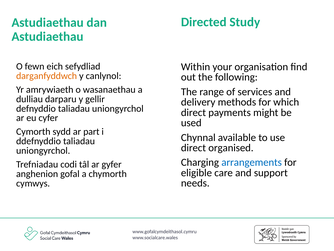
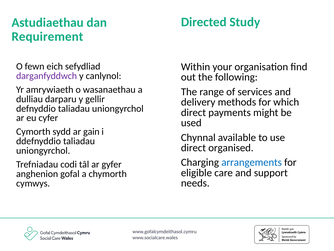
Astudiaethau at (47, 37): Astudiaethau -> Requirement
darganfyddwch colour: orange -> purple
part: part -> gain
